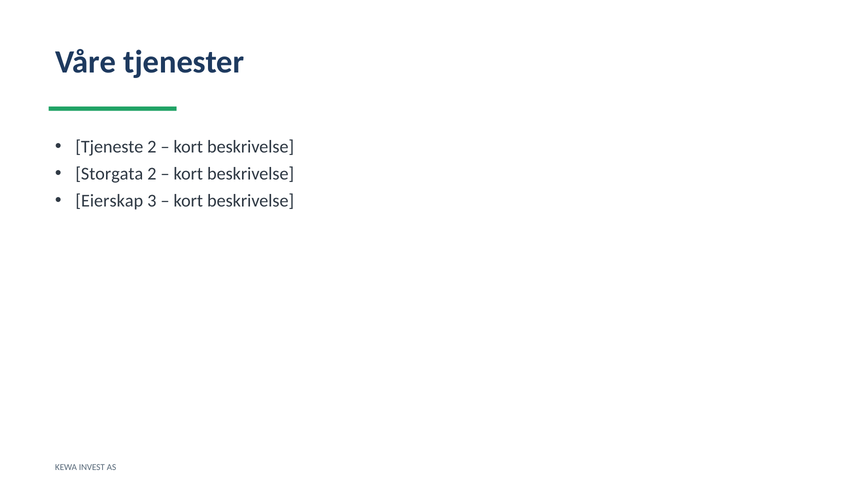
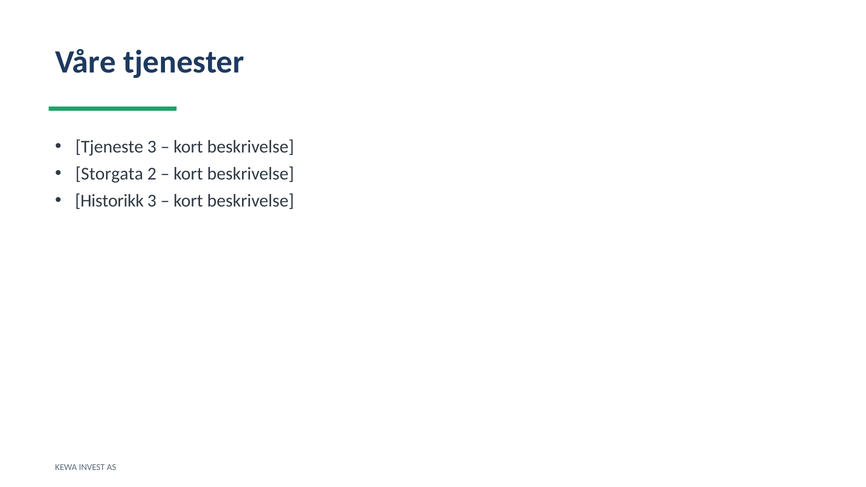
Tjeneste 2: 2 -> 3
Eierskap: Eierskap -> Historikk
